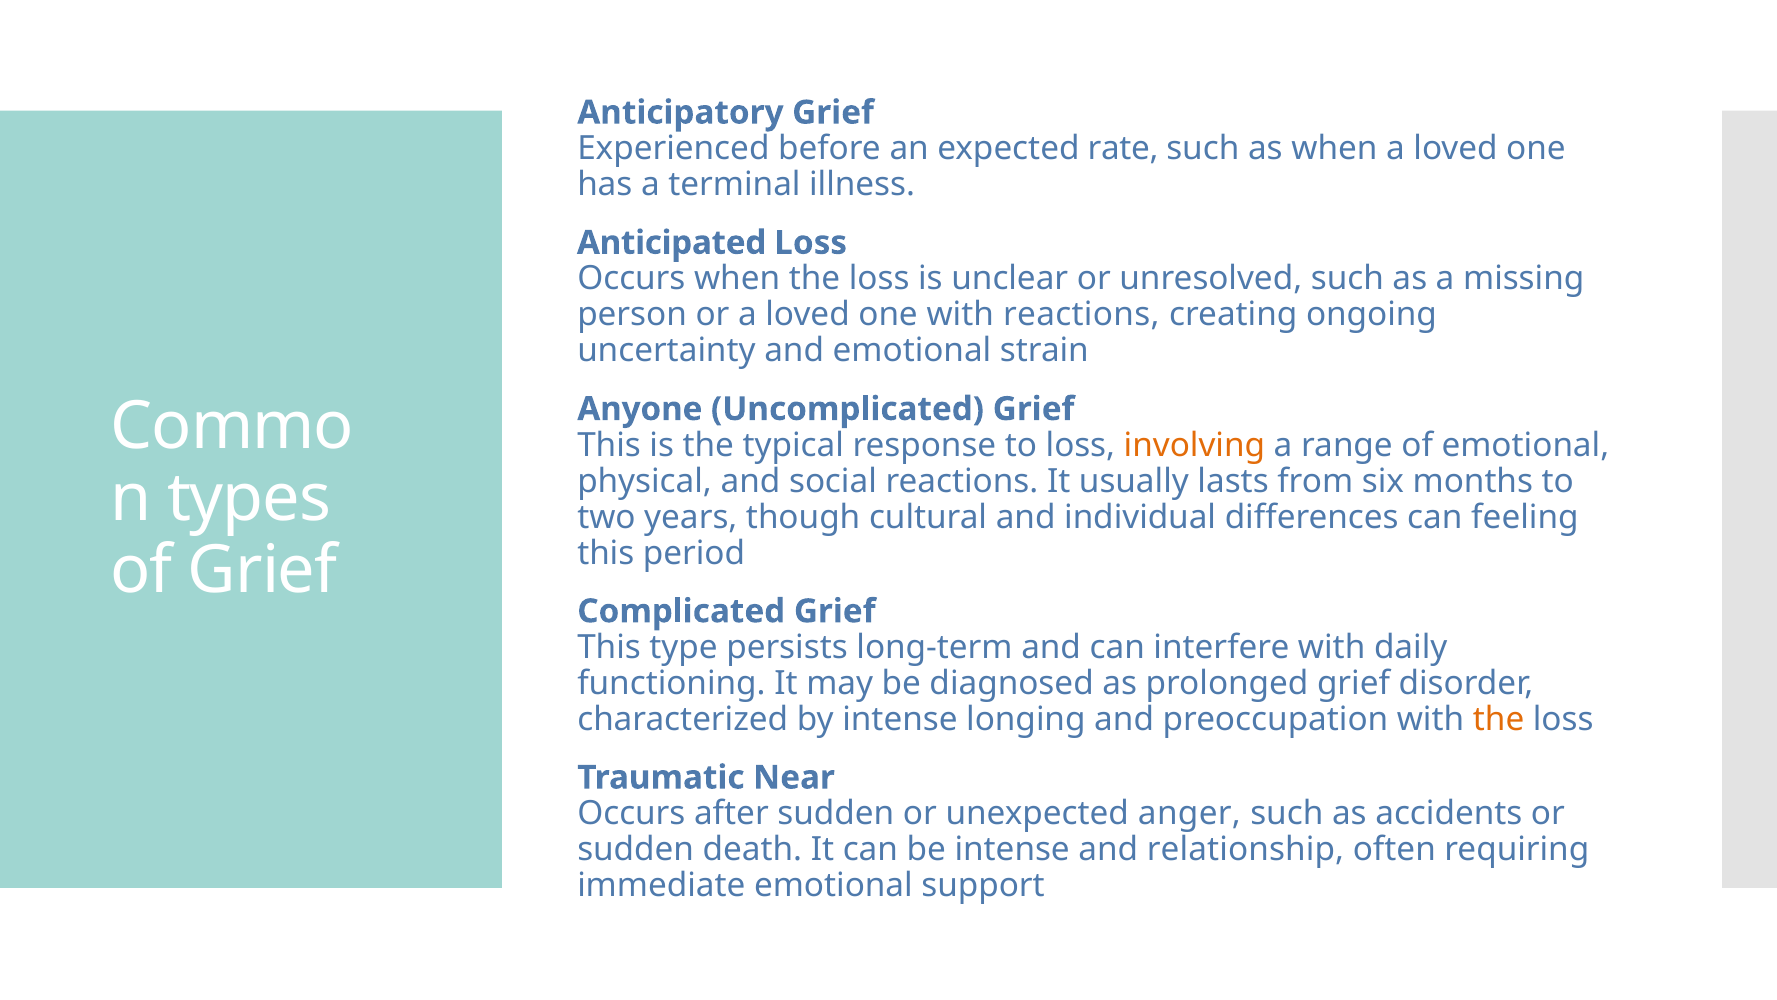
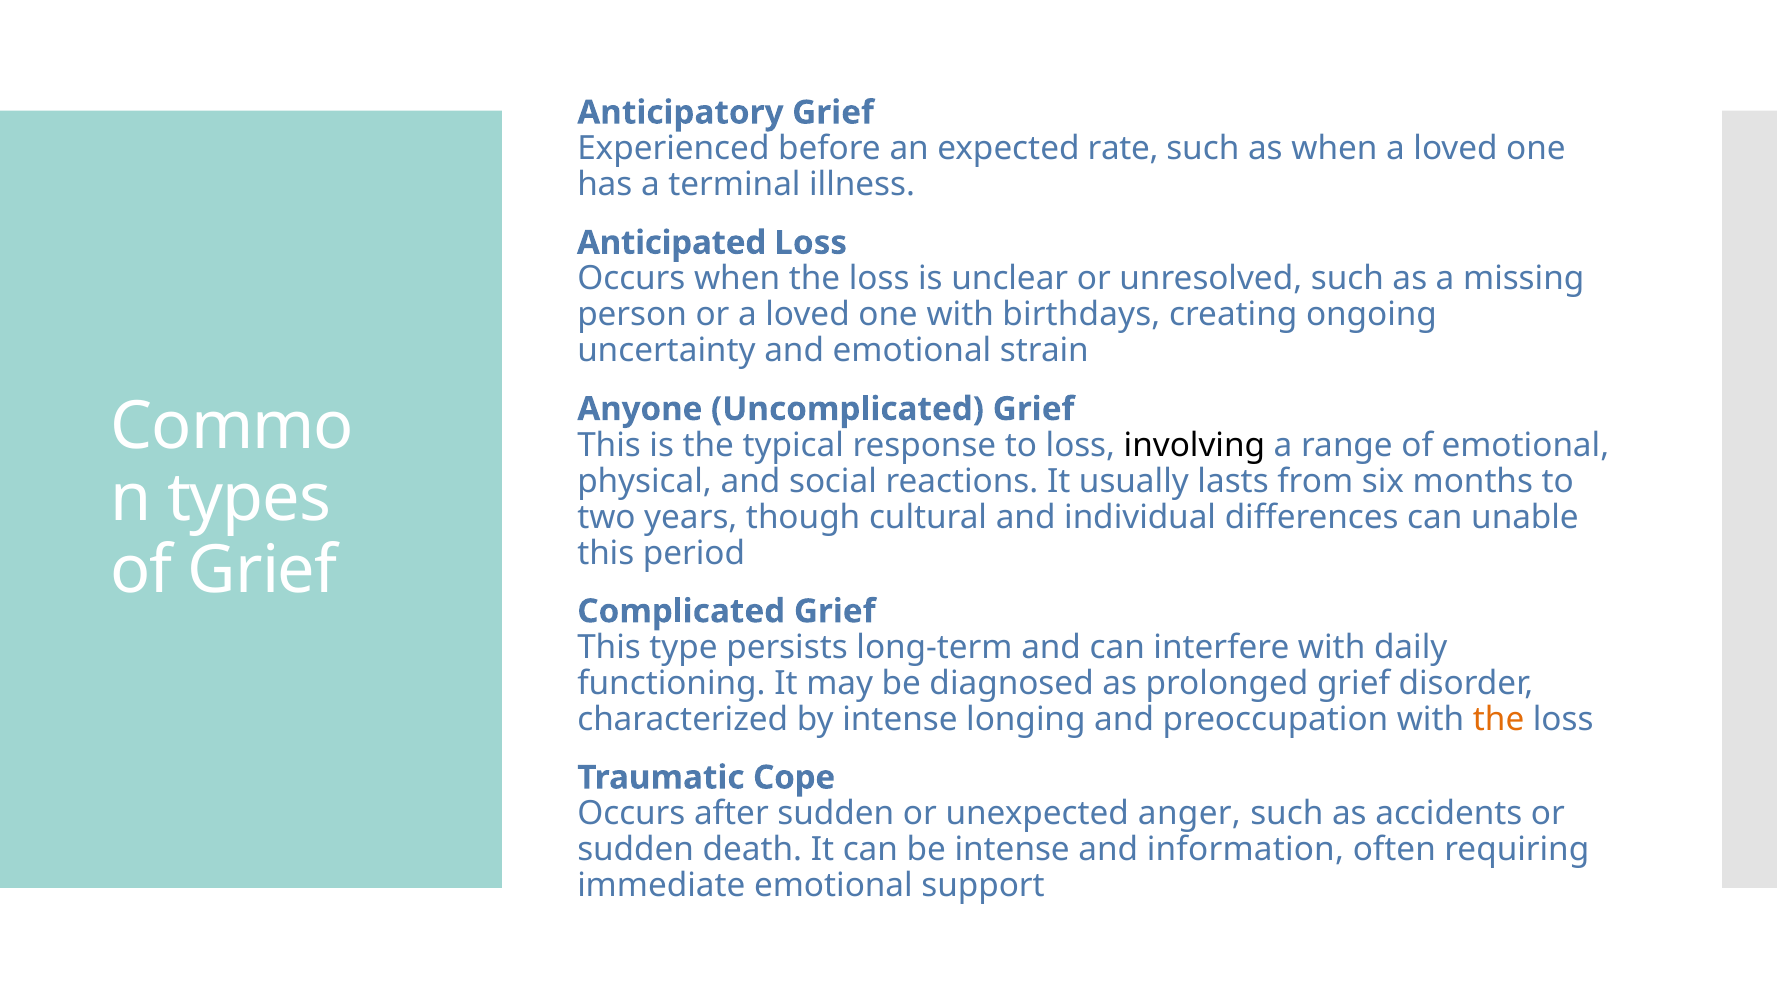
with reactions: reactions -> birthdays
involving colour: orange -> black
feeling: feeling -> unable
Near: Near -> Cope
relationship: relationship -> information
